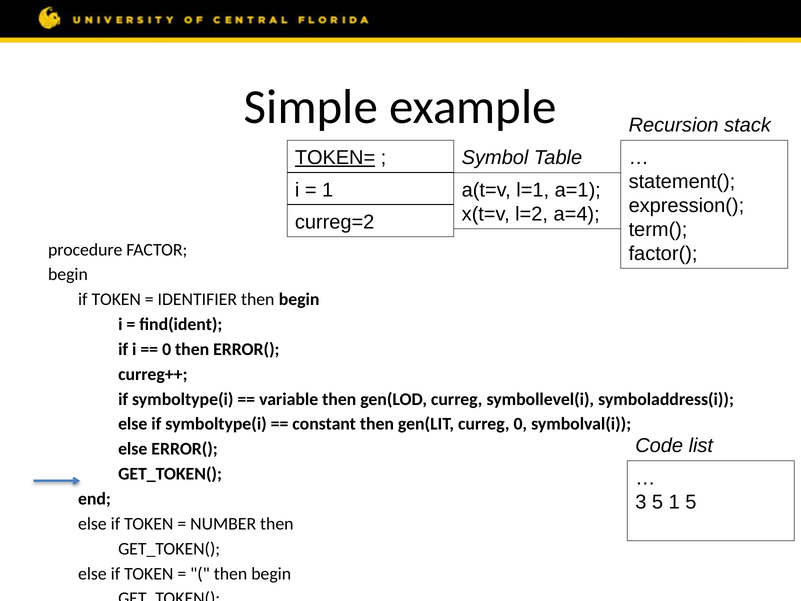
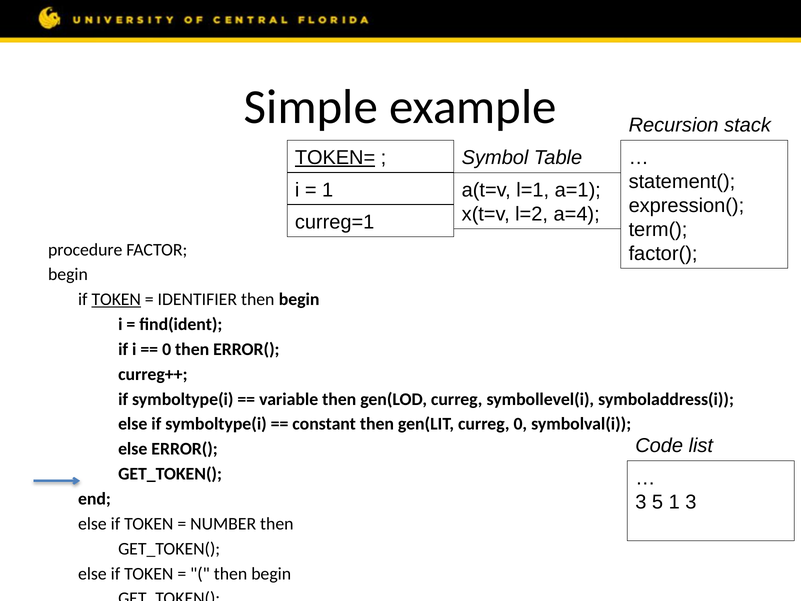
curreg=2: curreg=2 -> curreg=1
TOKEN at (116, 299) underline: none -> present
1 5: 5 -> 3
